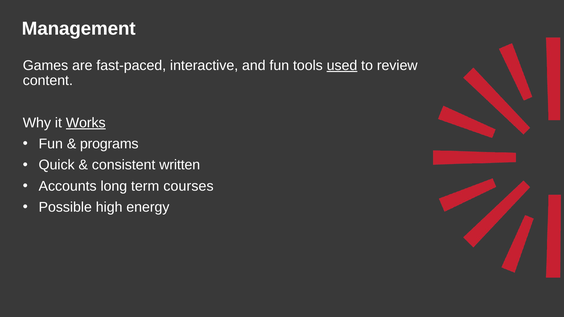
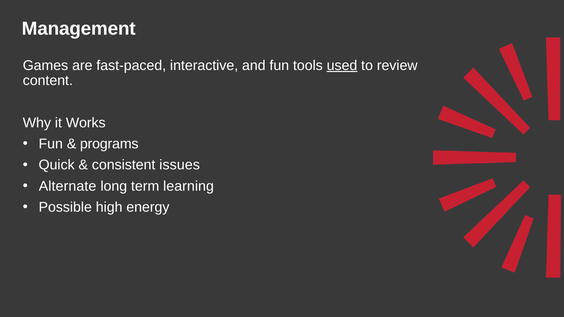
Works underline: present -> none
written: written -> issues
Accounts: Accounts -> Alternate
courses: courses -> learning
